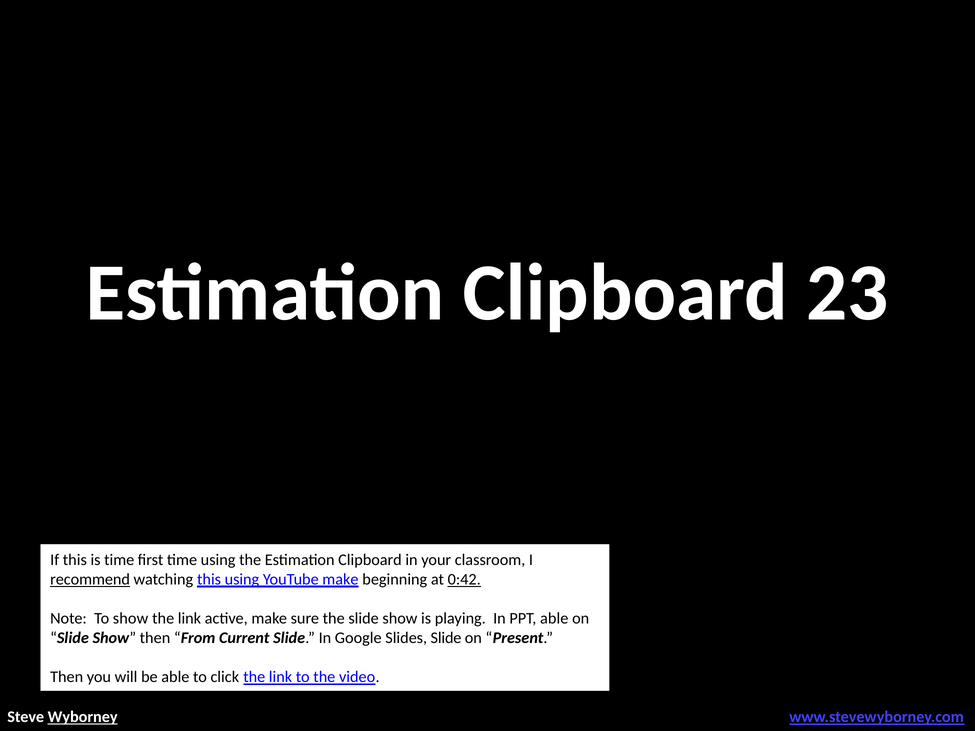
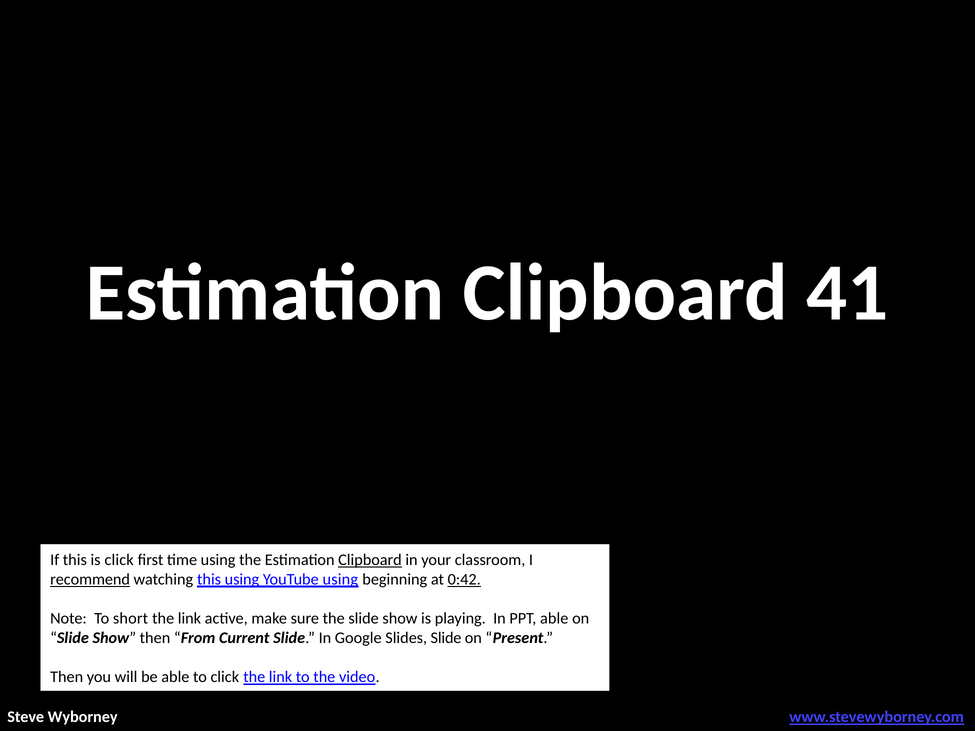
23: 23 -> 41
is time: time -> click
Clipboard at (370, 560) underline: none -> present
YouTube make: make -> using
To show: show -> short
Wyborney underline: present -> none
